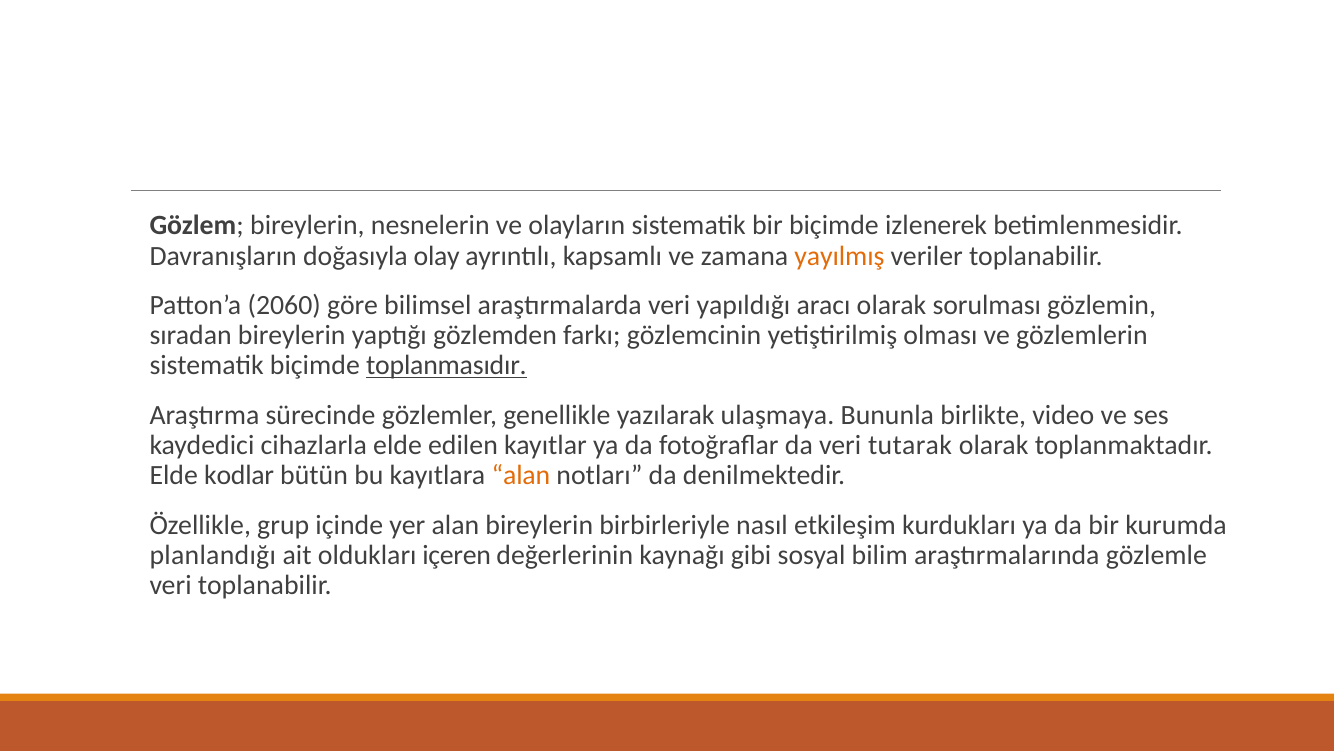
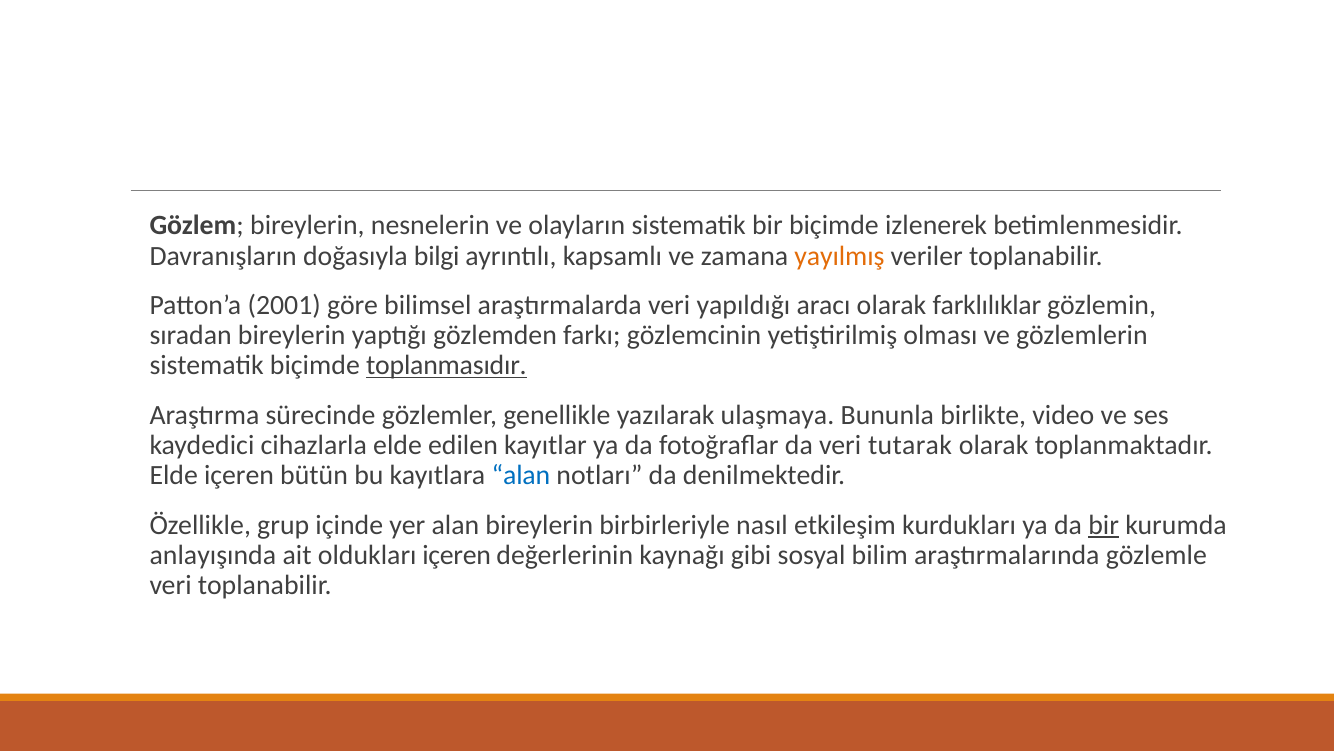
olay: olay -> bilgi
2060: 2060 -> 2001
sorulması: sorulması -> farklılıklar
Elde kodlar: kodlar -> içeren
alan at (521, 475) colour: orange -> blue
bir at (1104, 524) underline: none -> present
planlandığı: planlandığı -> anlayışında
